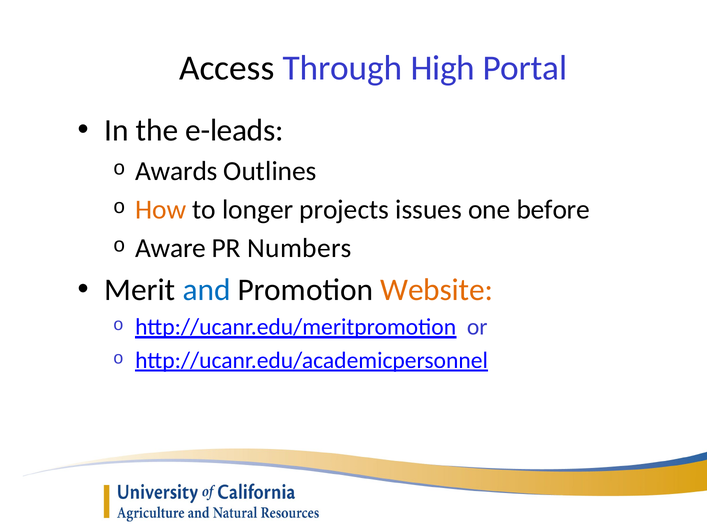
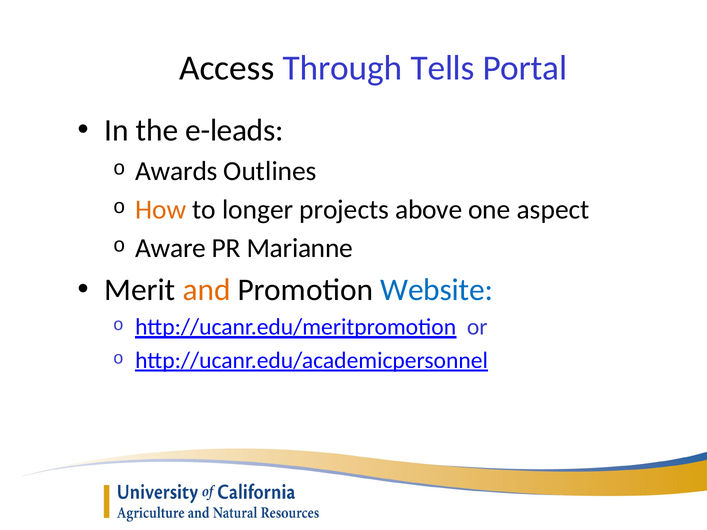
High: High -> Tells
issues: issues -> above
before: before -> aspect
Numbers: Numbers -> Marianne
and colour: blue -> orange
Website colour: orange -> blue
